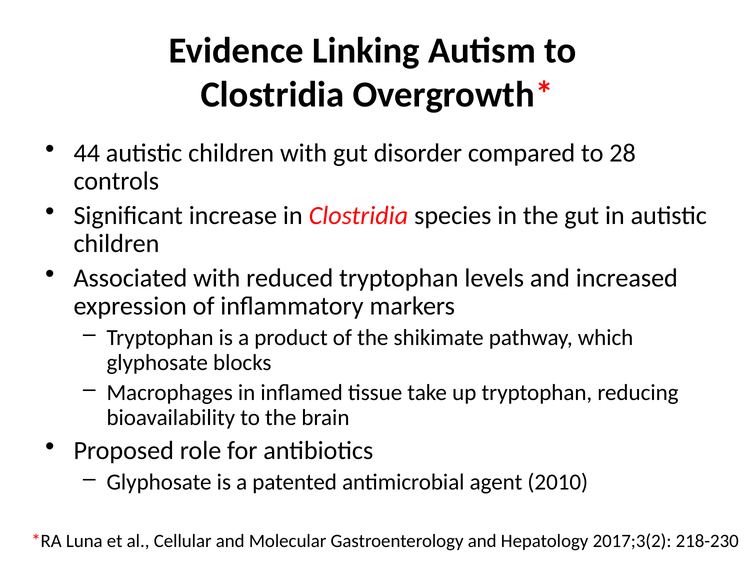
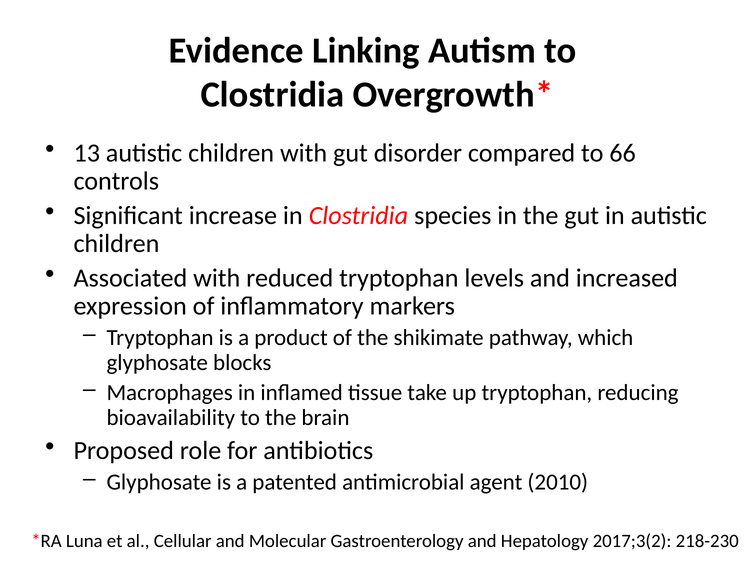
44: 44 -> 13
28: 28 -> 66
